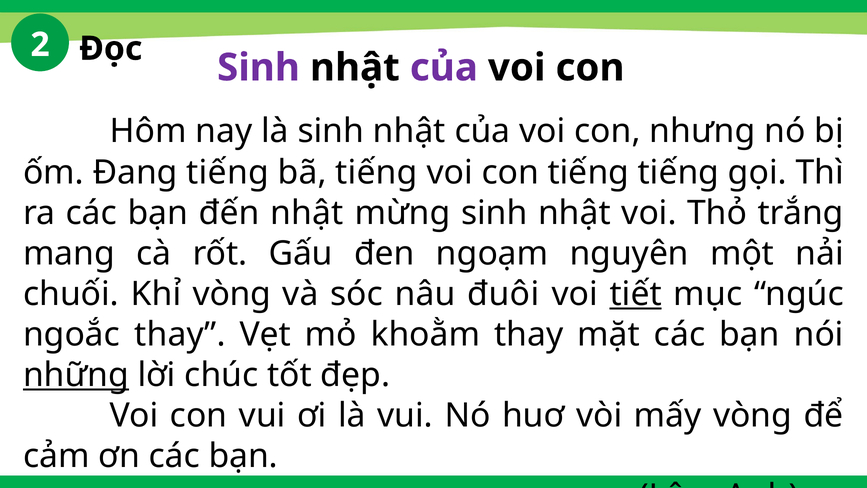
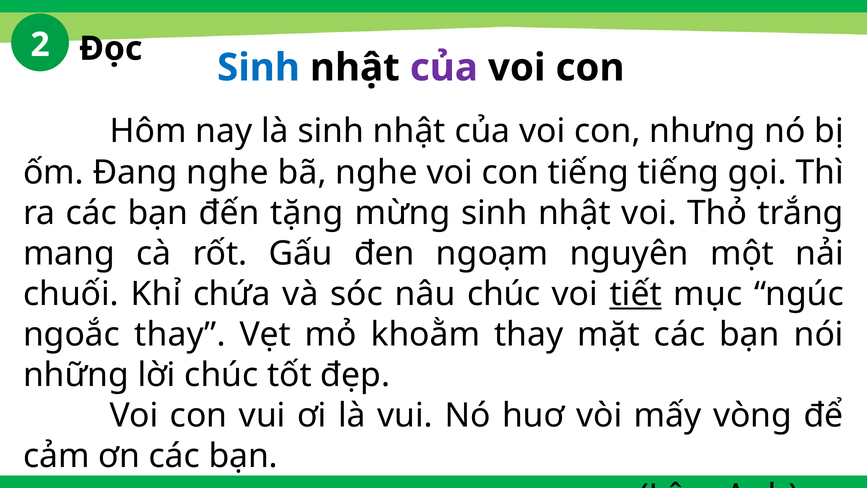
Sinh at (258, 68) colour: purple -> blue
Đang tiếng: tiếng -> nghe
bã tiếng: tiếng -> nghe
đến nhật: nhật -> tặng
Khỉ vòng: vòng -> chứa
nâu đuôi: đuôi -> chúc
những underline: present -> none
